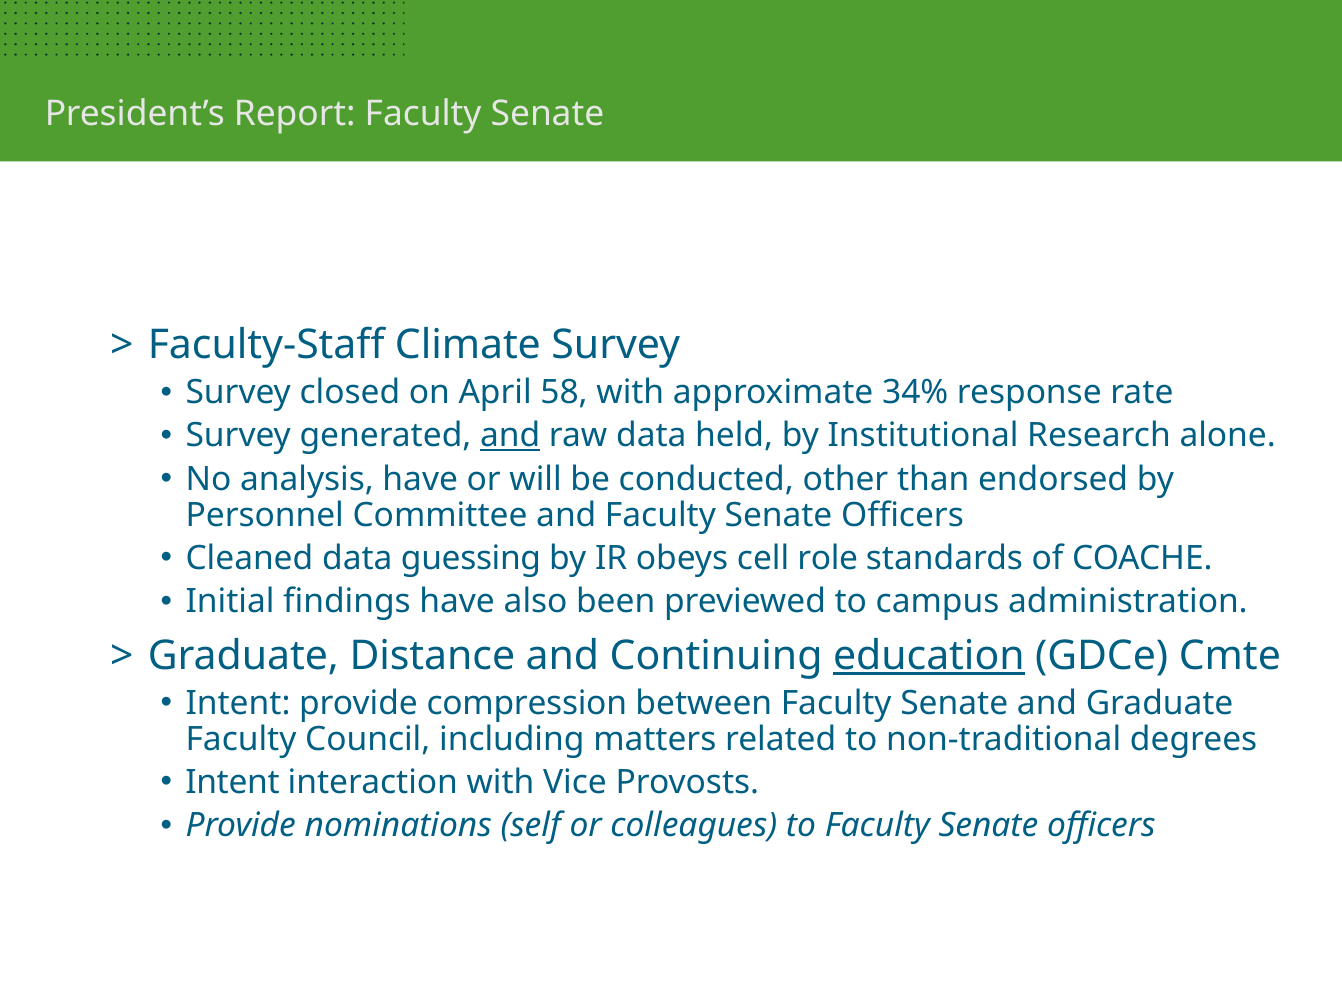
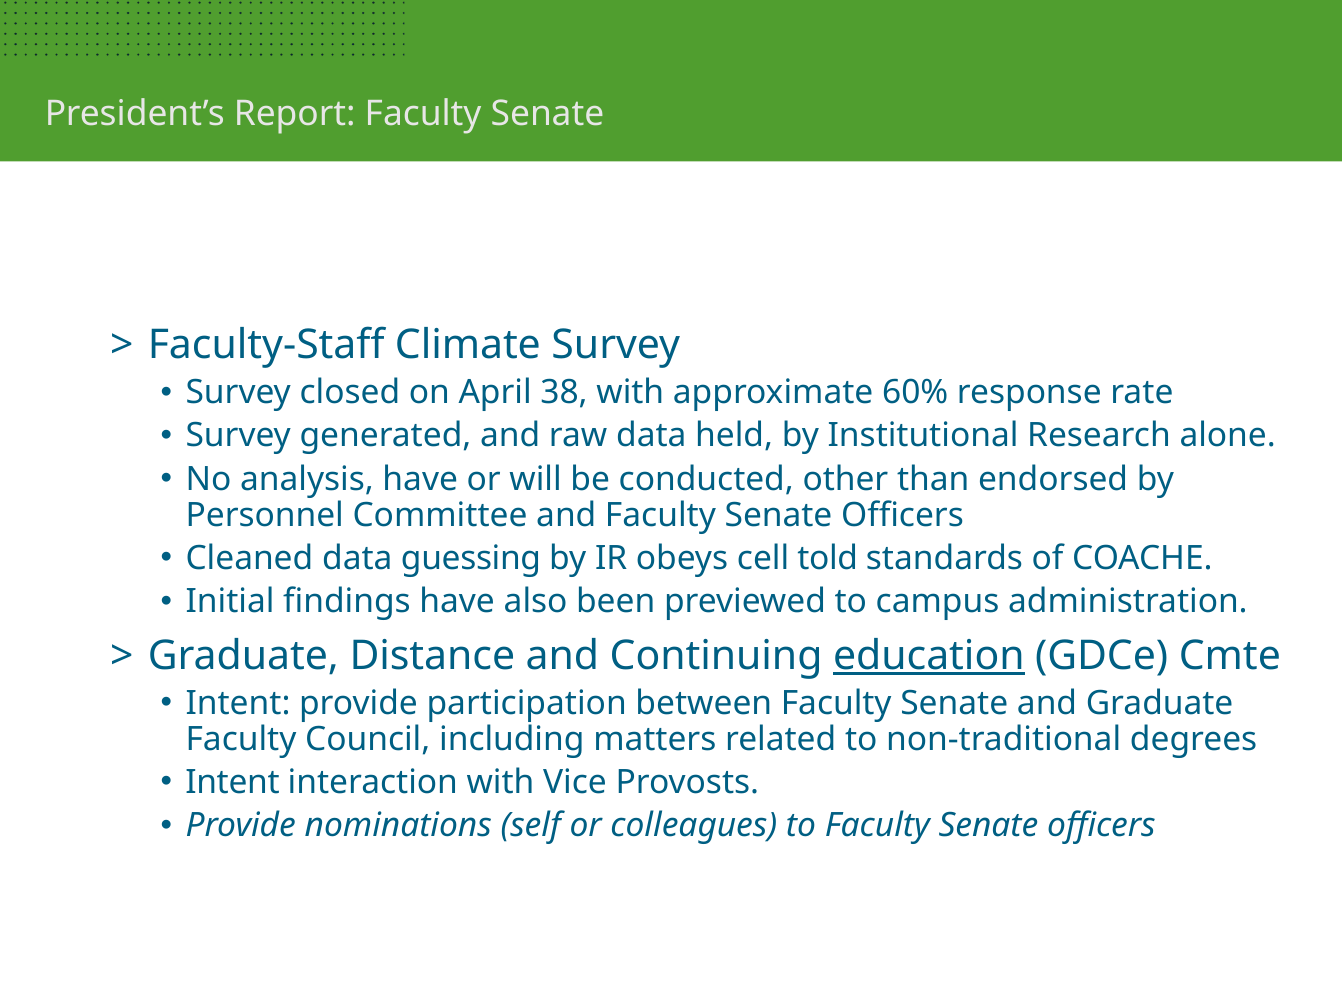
58: 58 -> 38
34%: 34% -> 60%
and at (510, 436) underline: present -> none
role: role -> told
compression: compression -> participation
